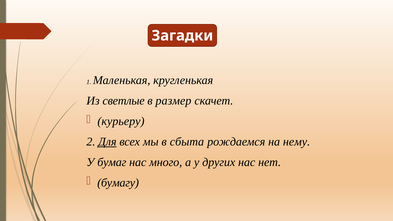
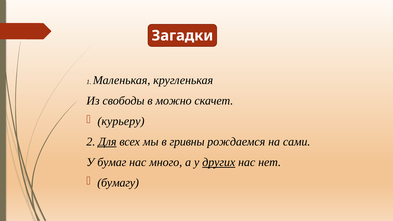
светлые: светлые -> свободы
размер: размер -> можно
сбыта: сбыта -> гривны
нему: нему -> сами
других underline: none -> present
